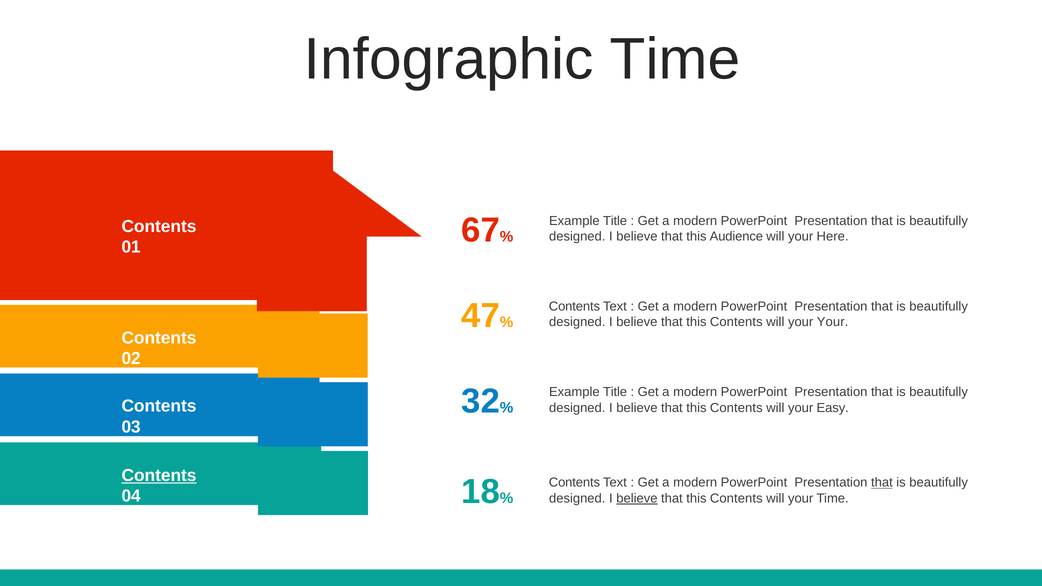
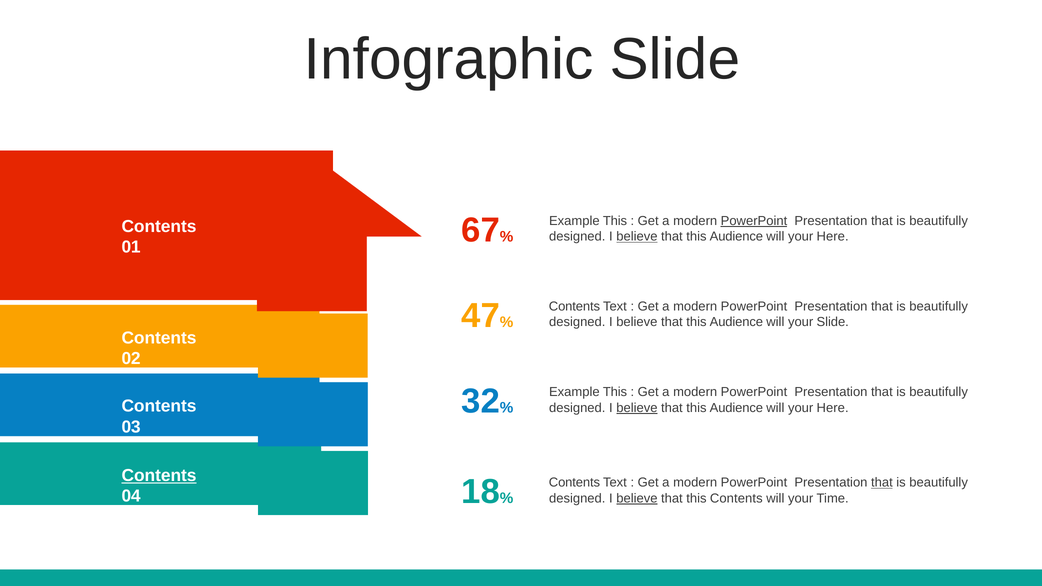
Infographic Time: Time -> Slide
Title at (615, 221): Title -> This
PowerPoint at (754, 221) underline: none -> present
believe at (637, 237) underline: none -> present
Contents at (736, 322): Contents -> Audience
your Your: Your -> Slide
Title at (615, 392): Title -> This
believe at (637, 408) underline: none -> present
Contents at (736, 408): Contents -> Audience
Easy at (833, 408): Easy -> Here
